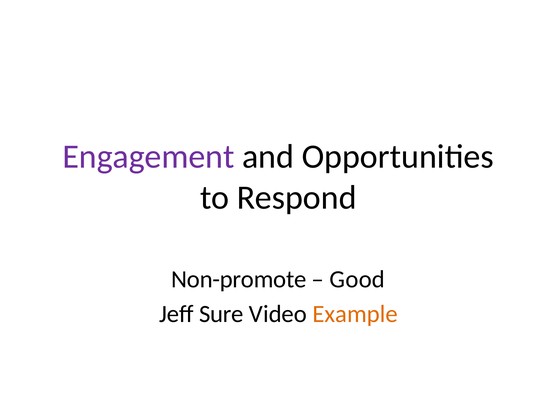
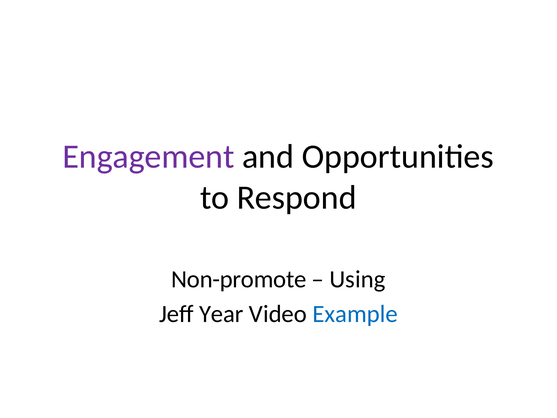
Good: Good -> Using
Sure: Sure -> Year
Example colour: orange -> blue
